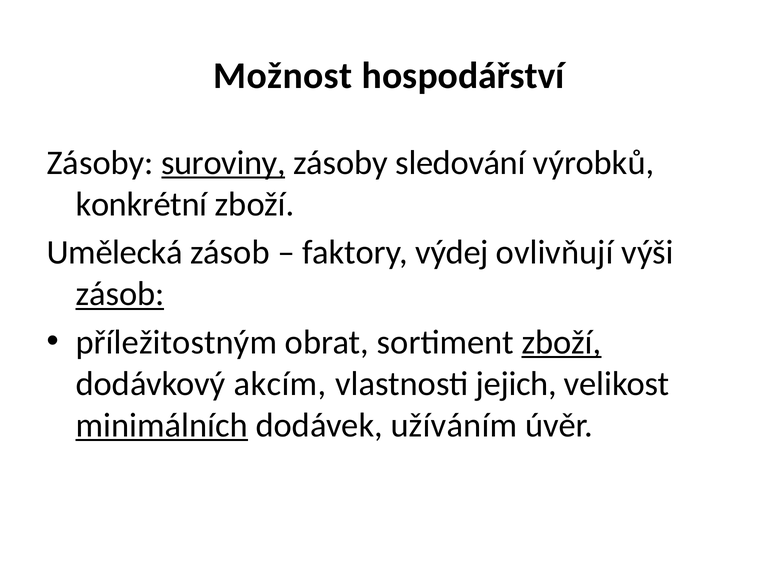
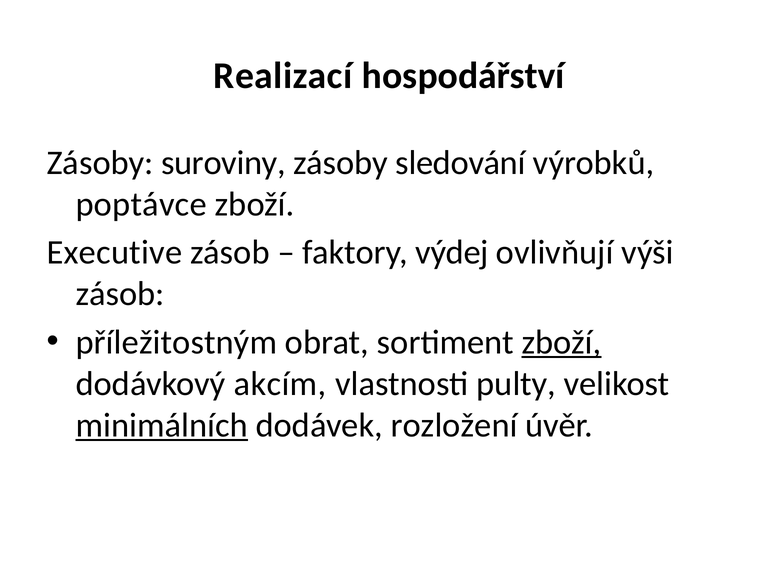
Možnost: Možnost -> Realizací
suroviny underline: present -> none
konkrétní: konkrétní -> poptávce
Umělecká: Umělecká -> Executive
zásob at (120, 294) underline: present -> none
jejich: jejich -> pulty
užíváním: užíváním -> rozložení
